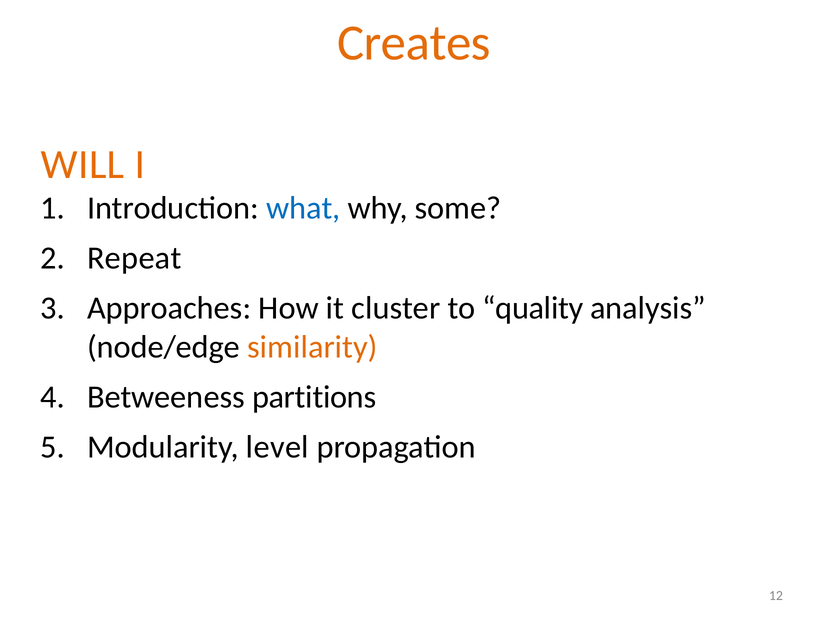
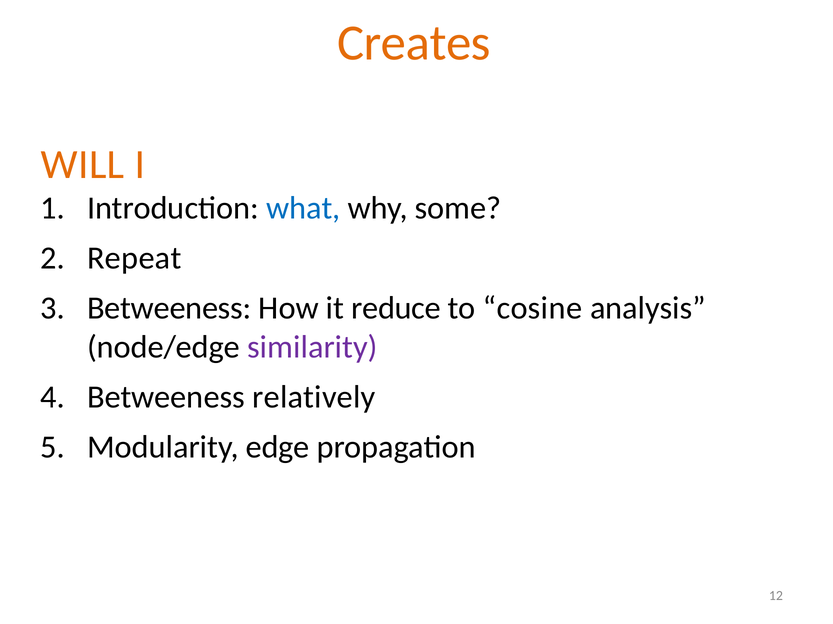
Approaches at (169, 309): Approaches -> Betweeness
cluster: cluster -> reduce
quality: quality -> cosine
similarity colour: orange -> purple
partitions: partitions -> relatively
level: level -> edge
